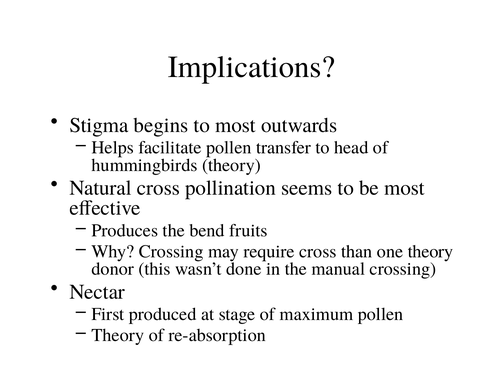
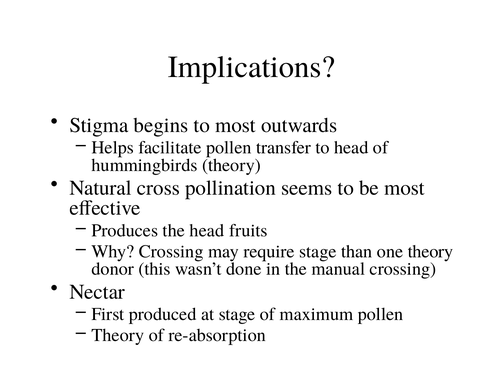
the bend: bend -> head
require cross: cross -> stage
